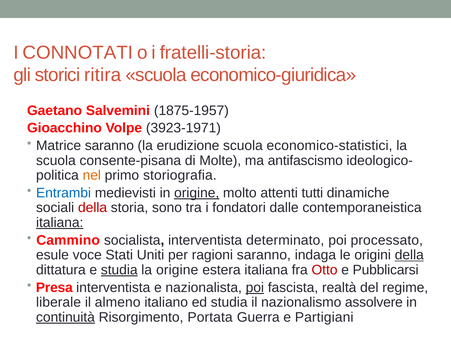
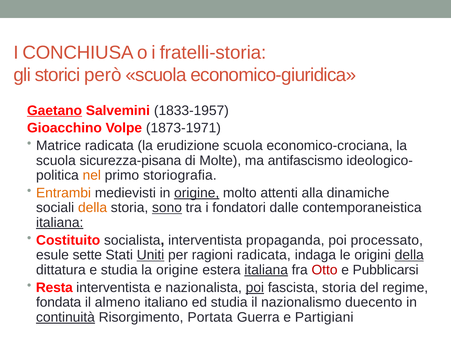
CONNOTATI: CONNOTATI -> CONCHIUSA
ritira: ritira -> però
Gaetano underline: none -> present
1875-1957: 1875-1957 -> 1833-1957
3923-1971: 3923-1971 -> 1873-1971
Matrice saranno: saranno -> radicata
economico-statistici: economico-statistici -> economico-crociana
consente-pisana: consente-pisana -> sicurezza-pisana
Entrambi colour: blue -> orange
tutti: tutti -> alla
della at (93, 208) colour: red -> orange
sono underline: none -> present
Cammino: Cammino -> Costituito
determinato: determinato -> propaganda
voce: voce -> sette
Uniti underline: none -> present
ragioni saranno: saranno -> radicata
studia at (119, 270) underline: present -> none
italiana at (266, 270) underline: none -> present
Presa: Presa -> Resta
fascista realtà: realtà -> storia
liberale: liberale -> fondata
assolvere: assolvere -> duecento
